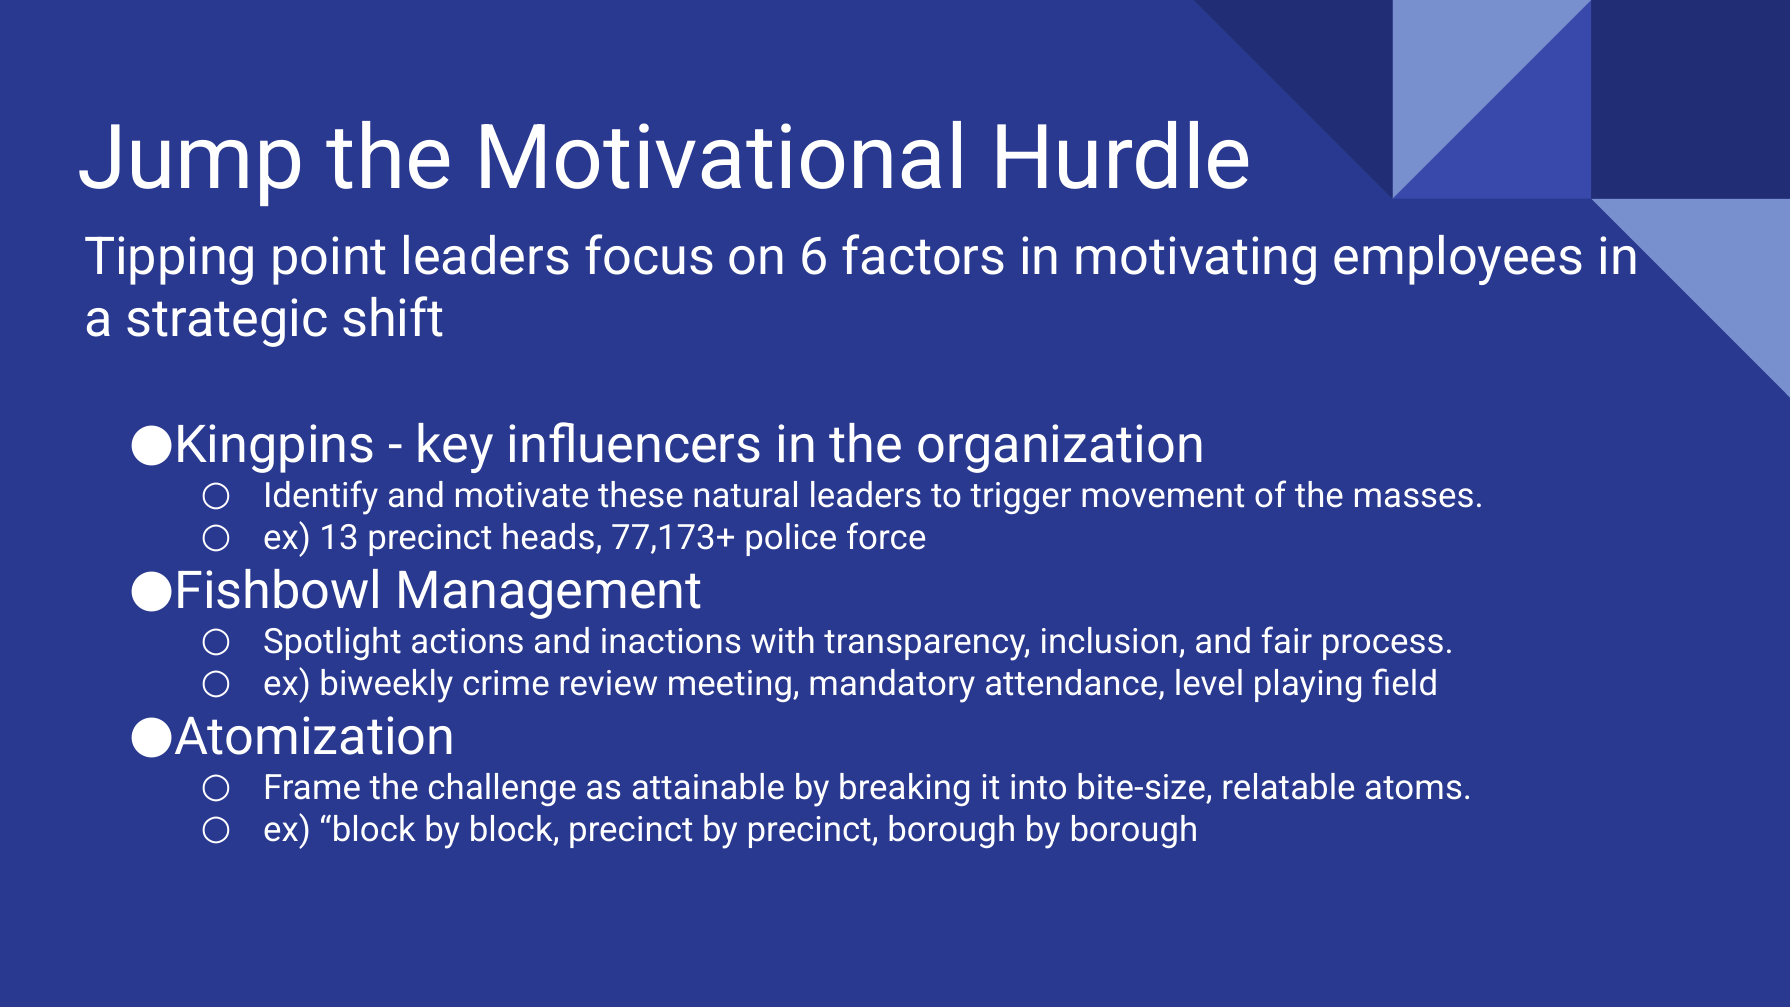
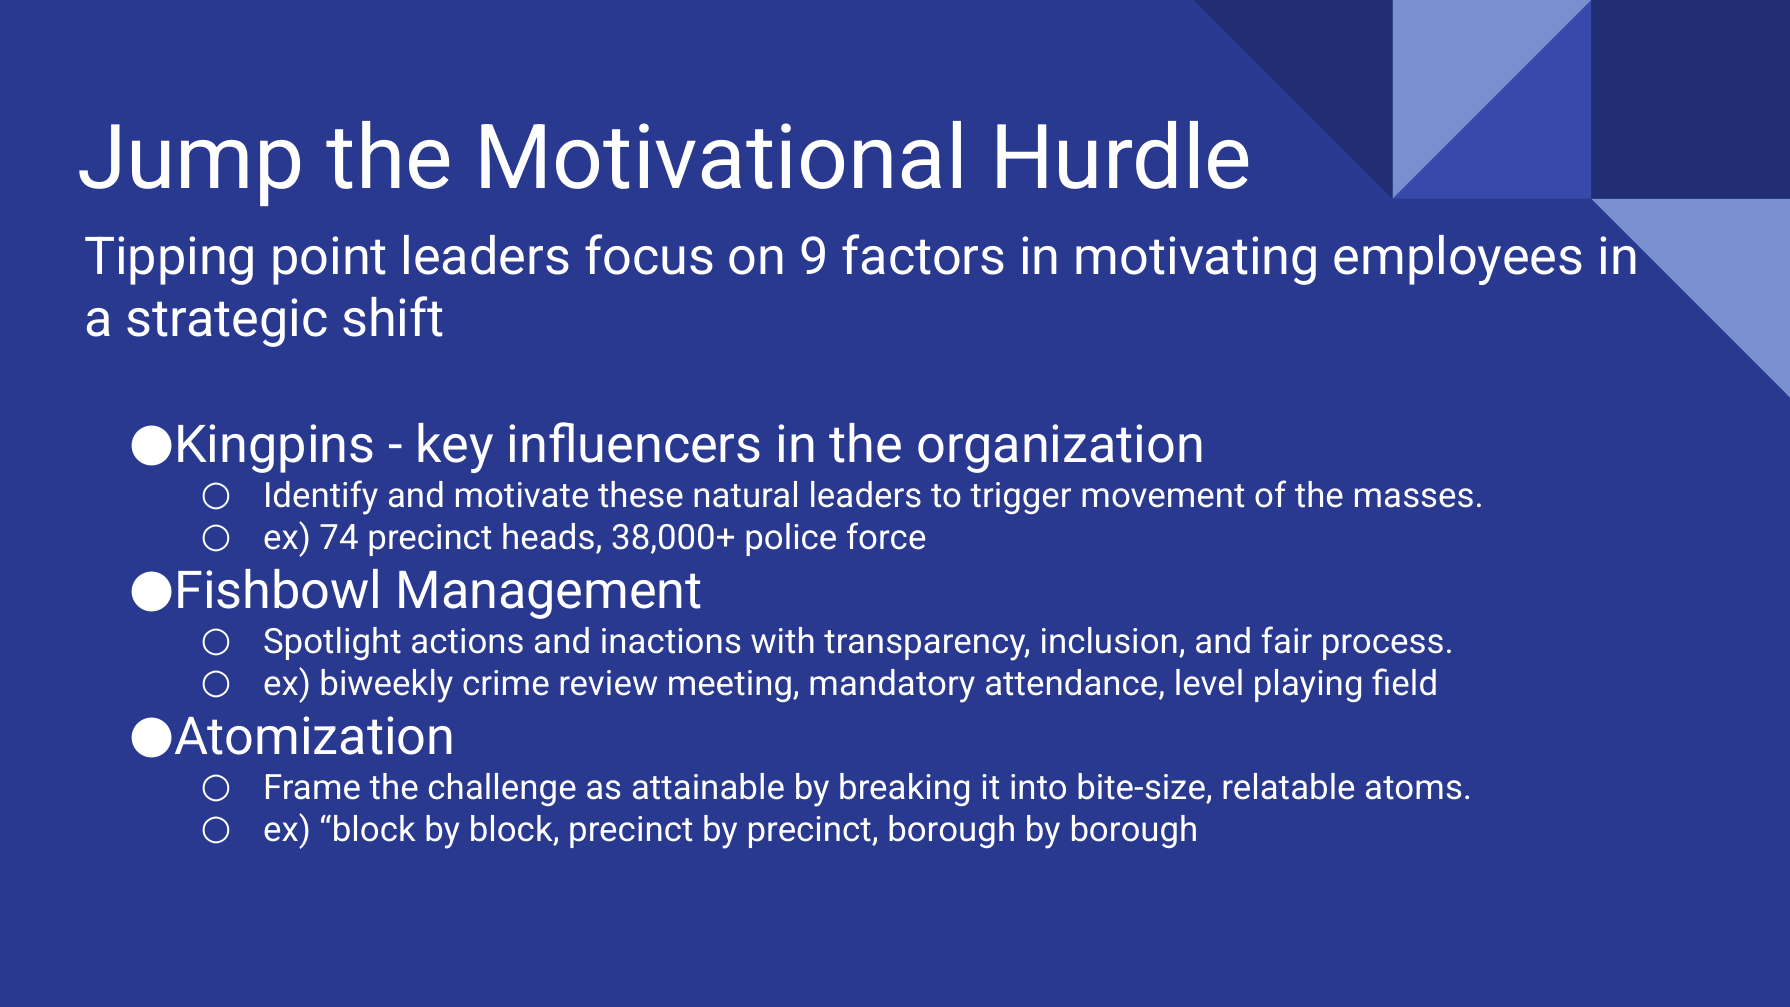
6: 6 -> 9
13: 13 -> 74
77,173+: 77,173+ -> 38,000+
